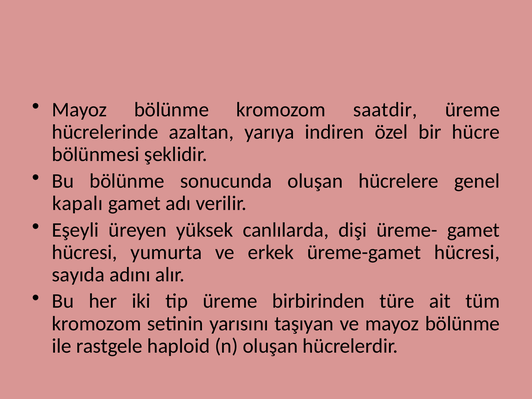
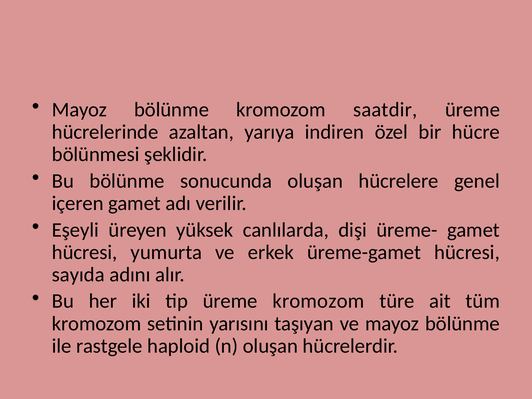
kapalı: kapalı -> içeren
üreme birbirinden: birbirinden -> kromozom
